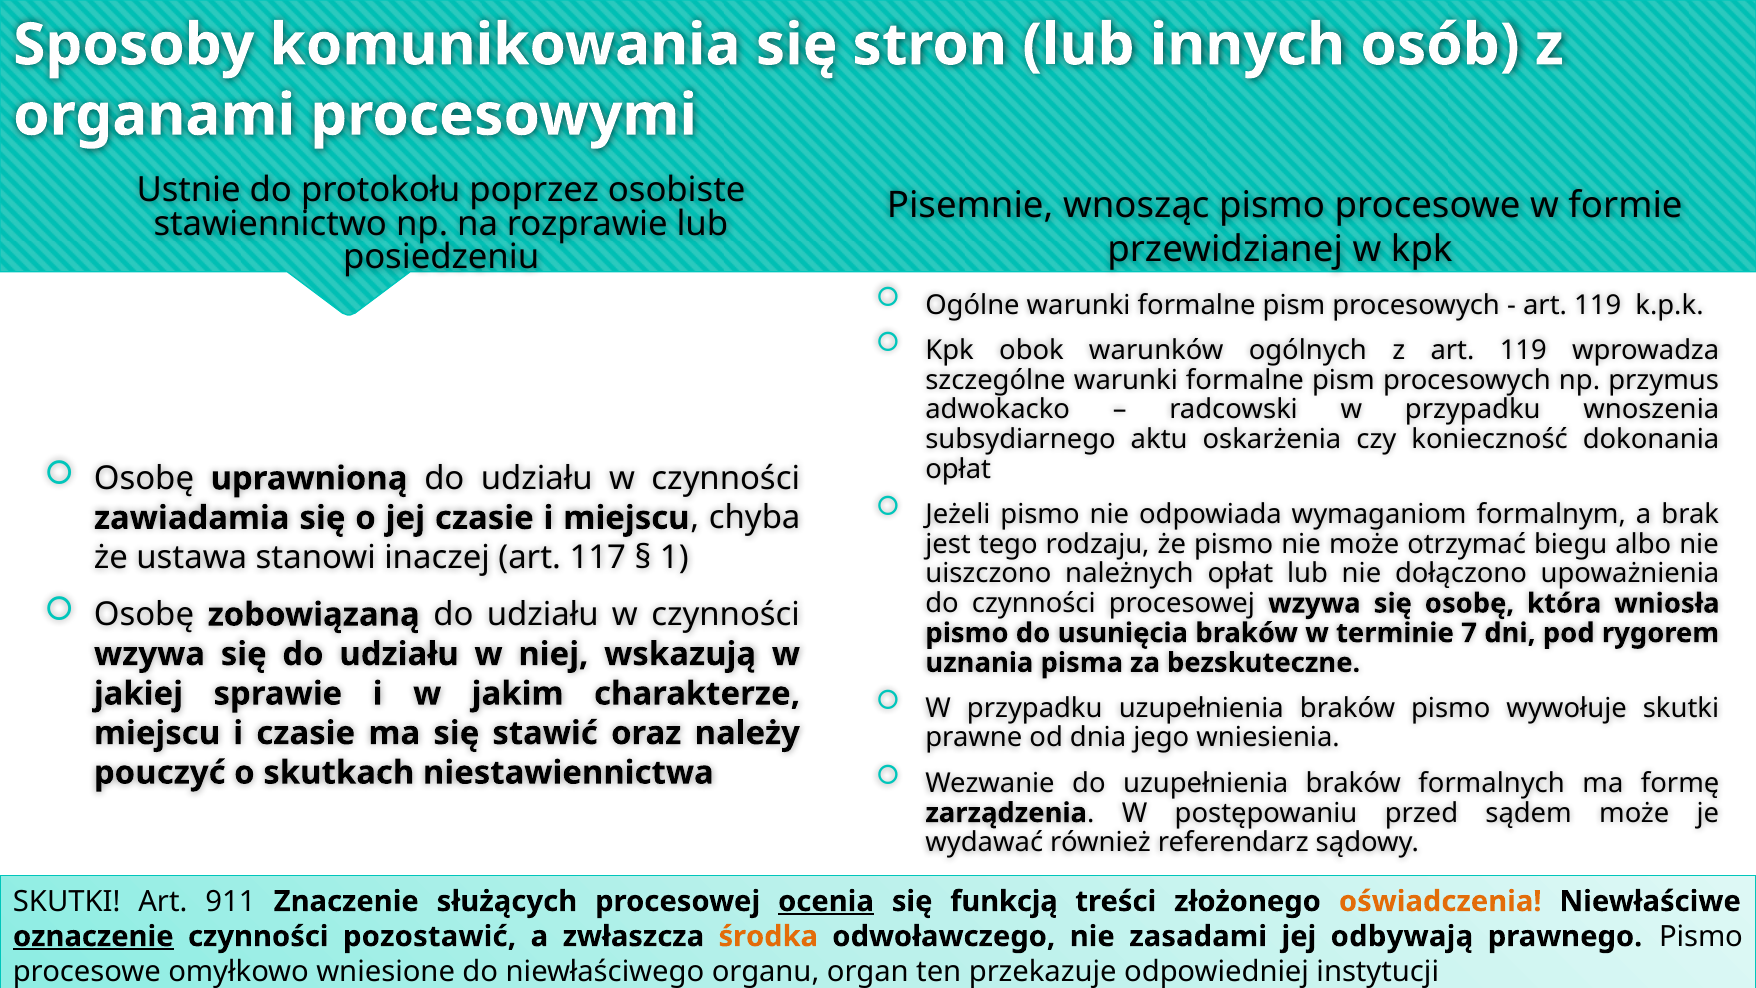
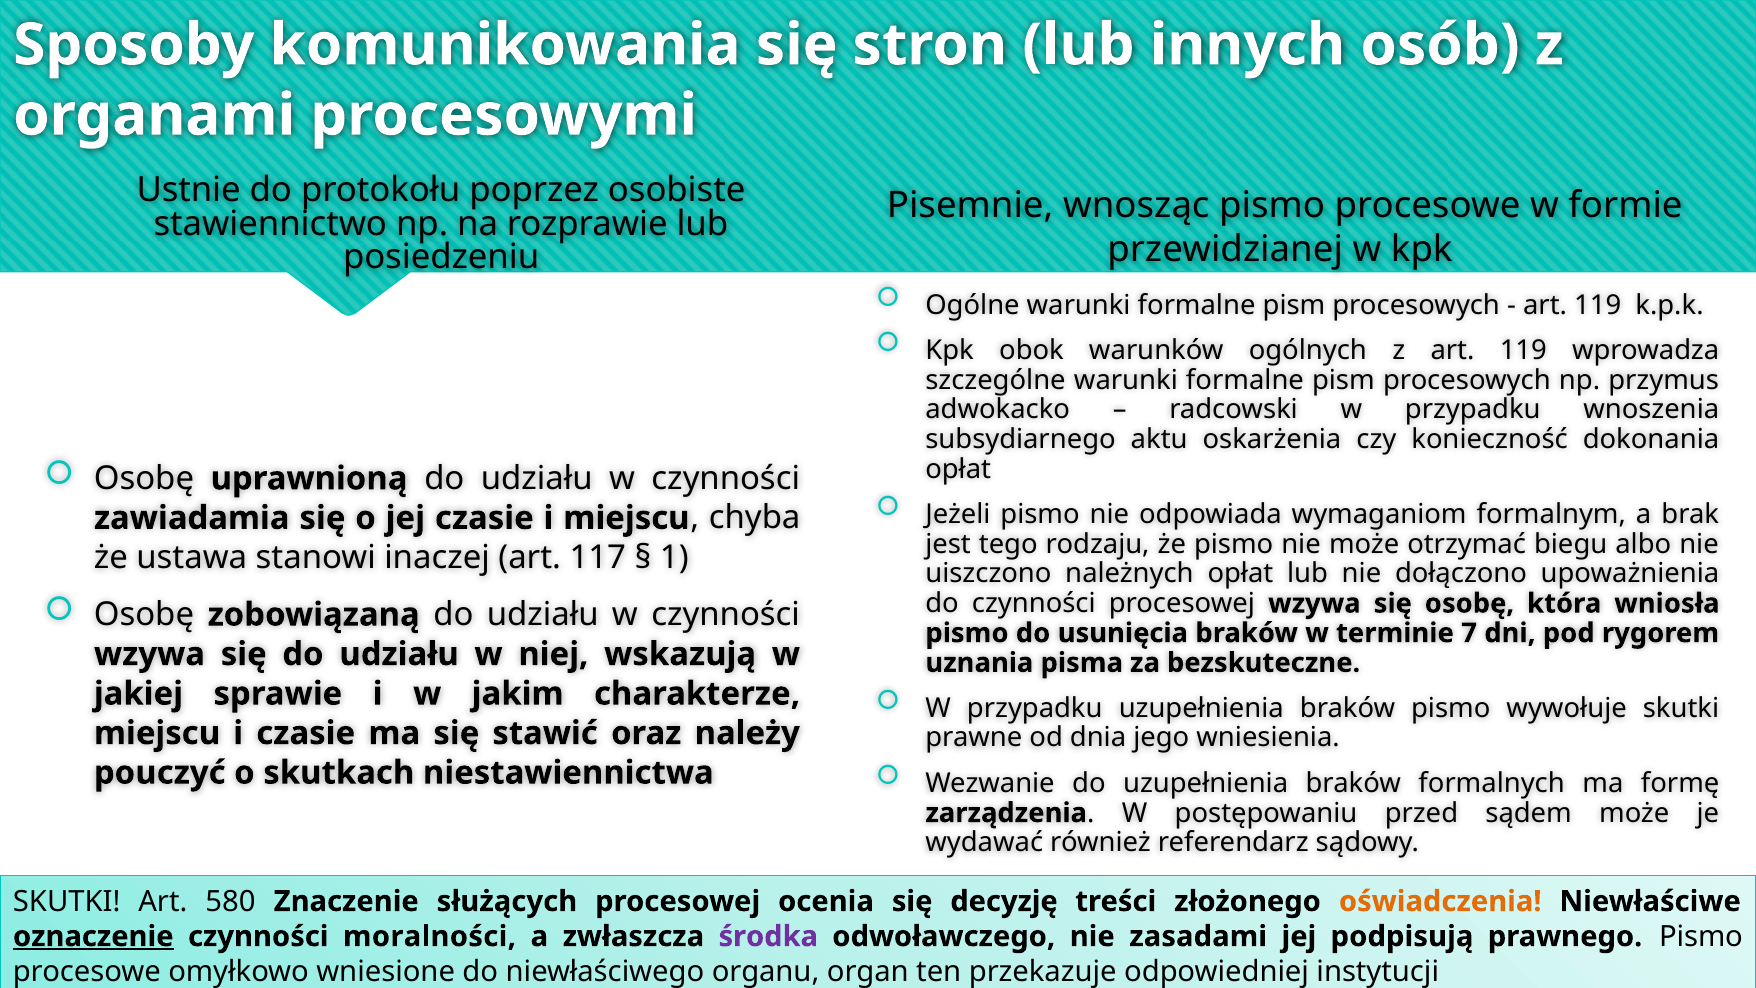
911: 911 -> 580
ocenia underline: present -> none
funkcją: funkcją -> decyzję
pozostawić: pozostawić -> moralności
środka colour: orange -> purple
odbywają: odbywają -> podpisują
